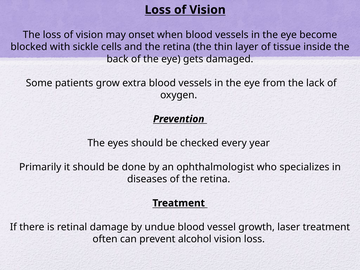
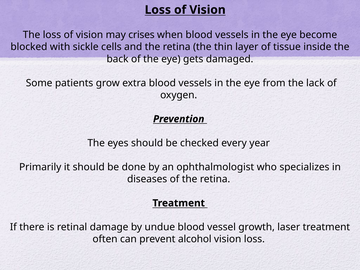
onset: onset -> crises
